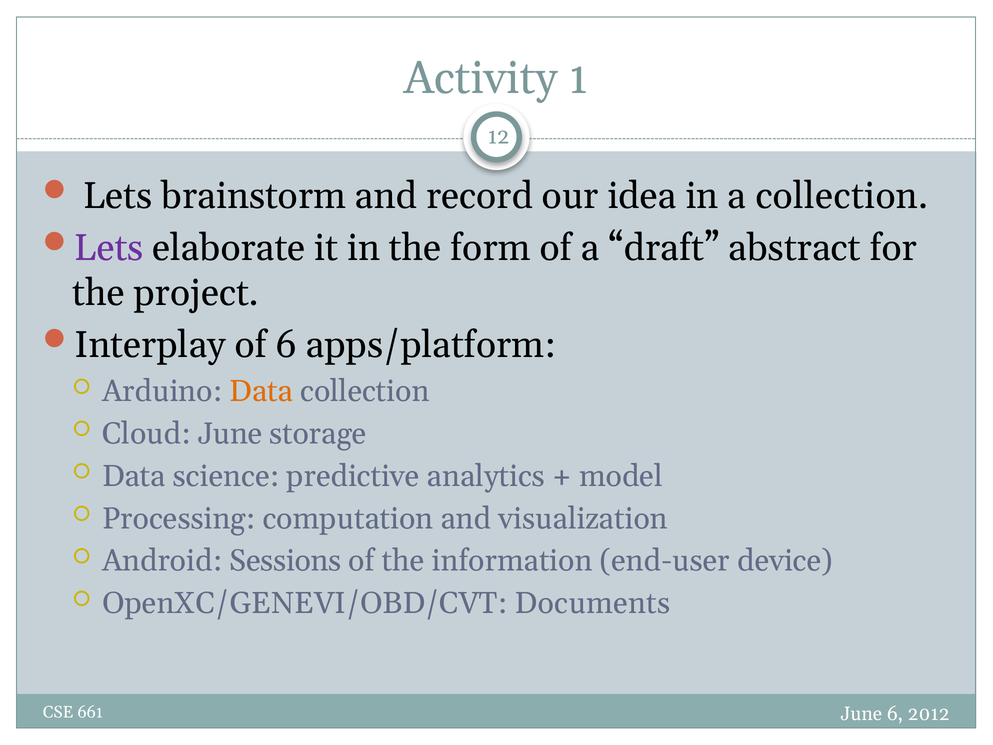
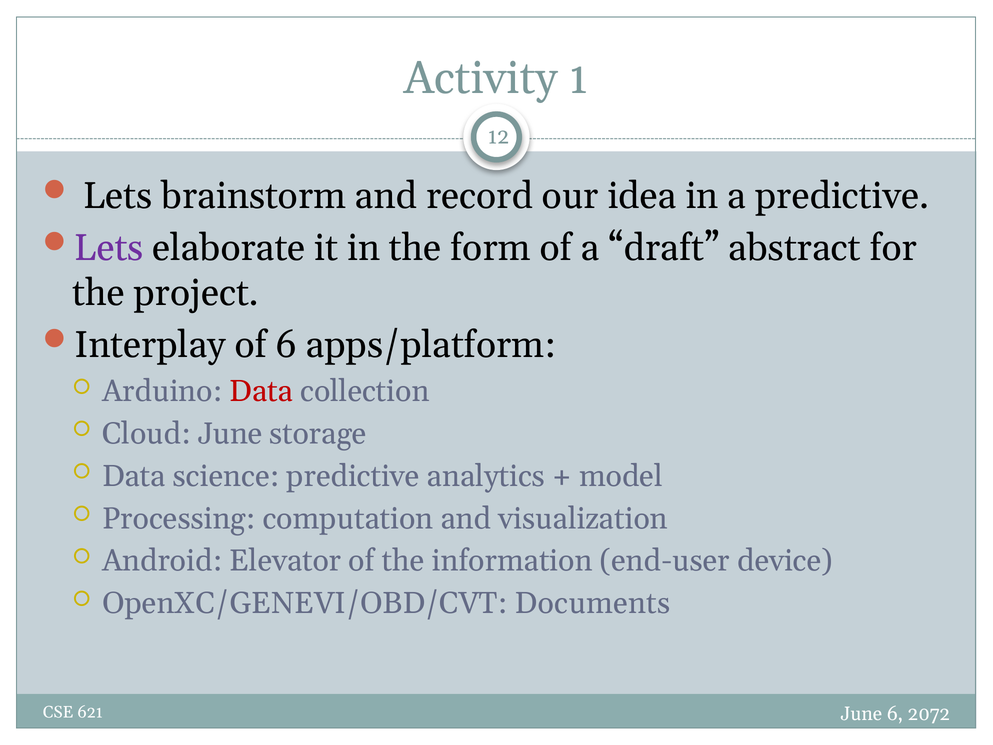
a collection: collection -> predictive
Data at (261, 391) colour: orange -> red
Sessions: Sessions -> Elevator
661: 661 -> 621
2012: 2012 -> 2072
